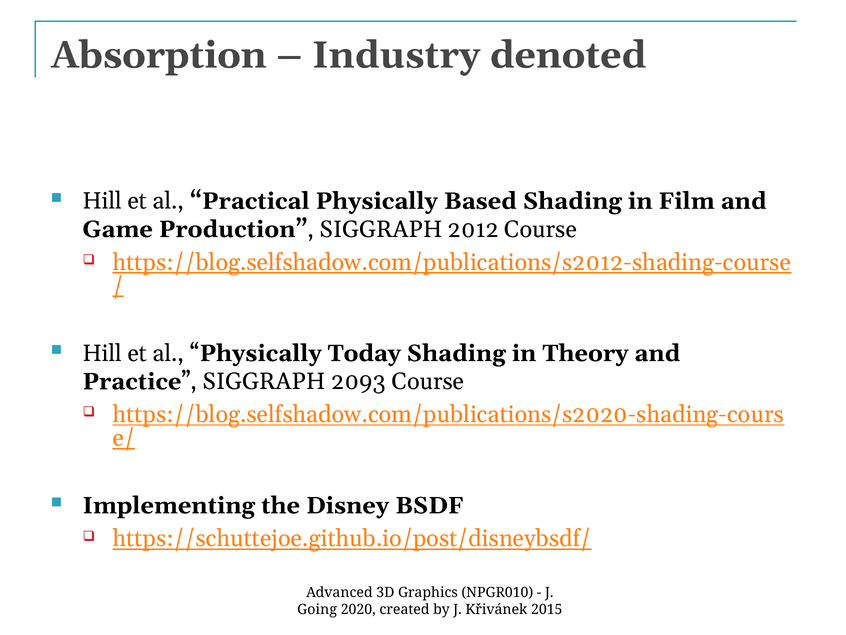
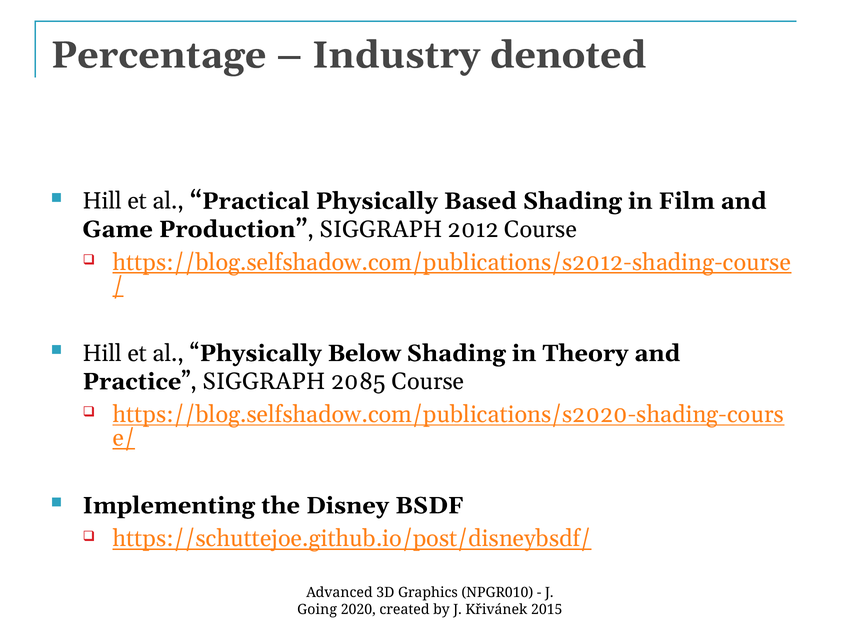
Absorption: Absorption -> Percentage
Today: Today -> Below
2093: 2093 -> 2085
